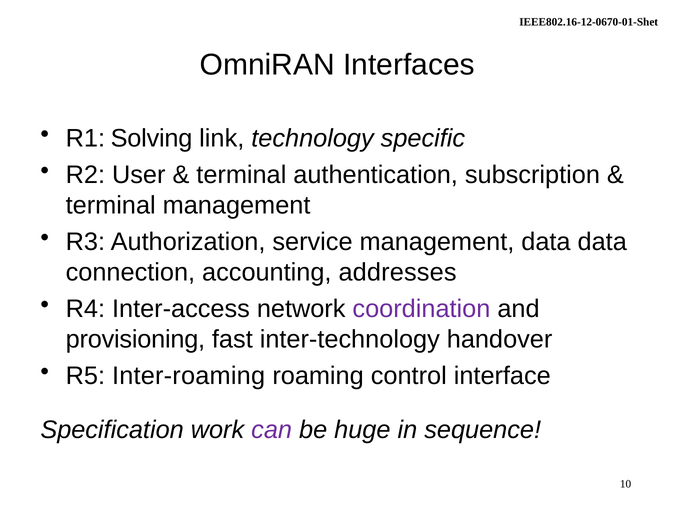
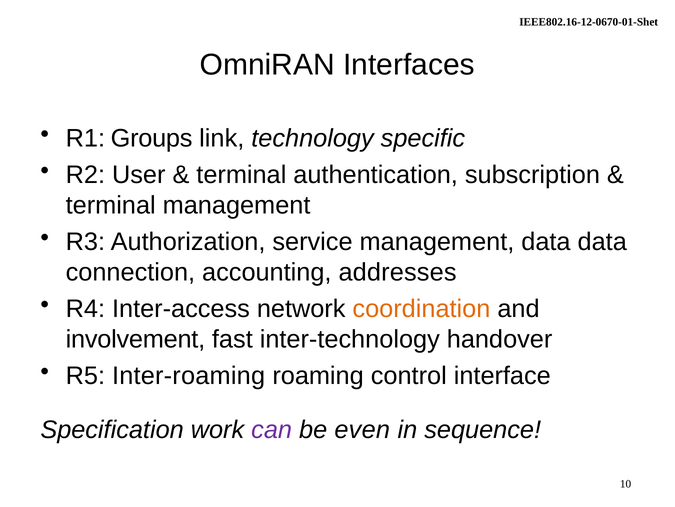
Solving: Solving -> Groups
coordination colour: purple -> orange
provisioning: provisioning -> involvement
huge: huge -> even
